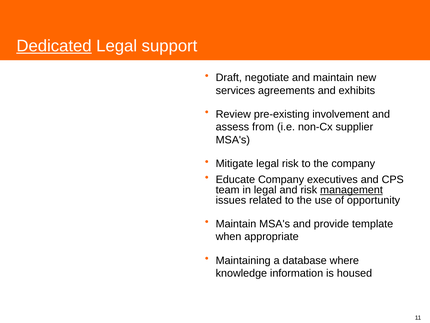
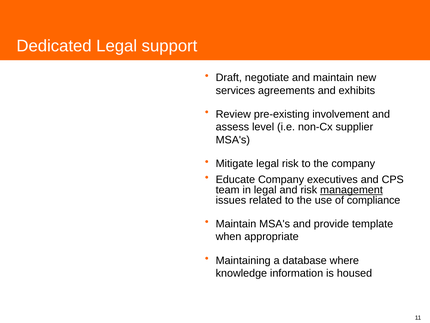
Dedicated underline: present -> none
from: from -> level
opportunity: opportunity -> compliance
